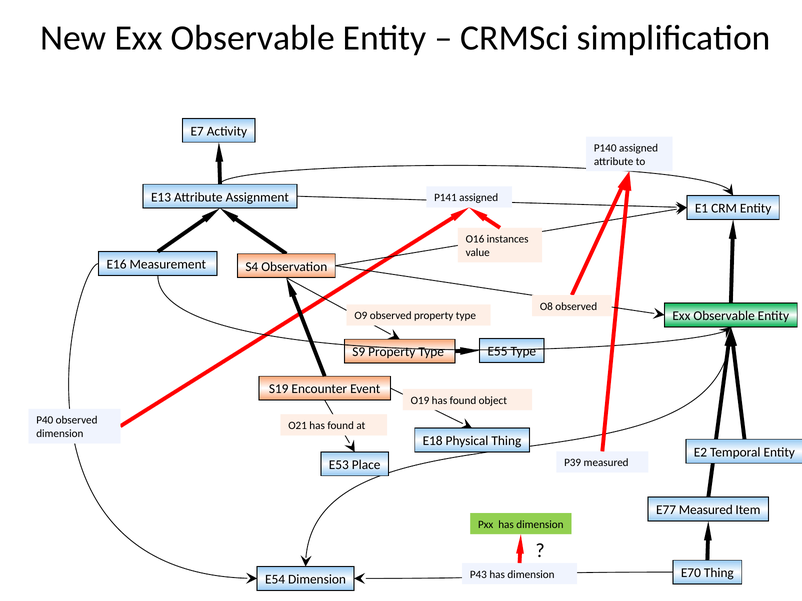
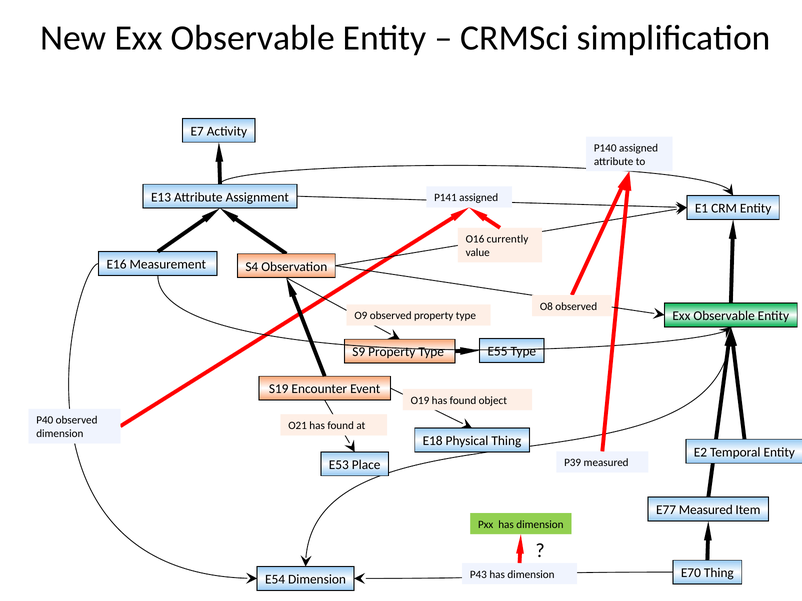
instances: instances -> currently
